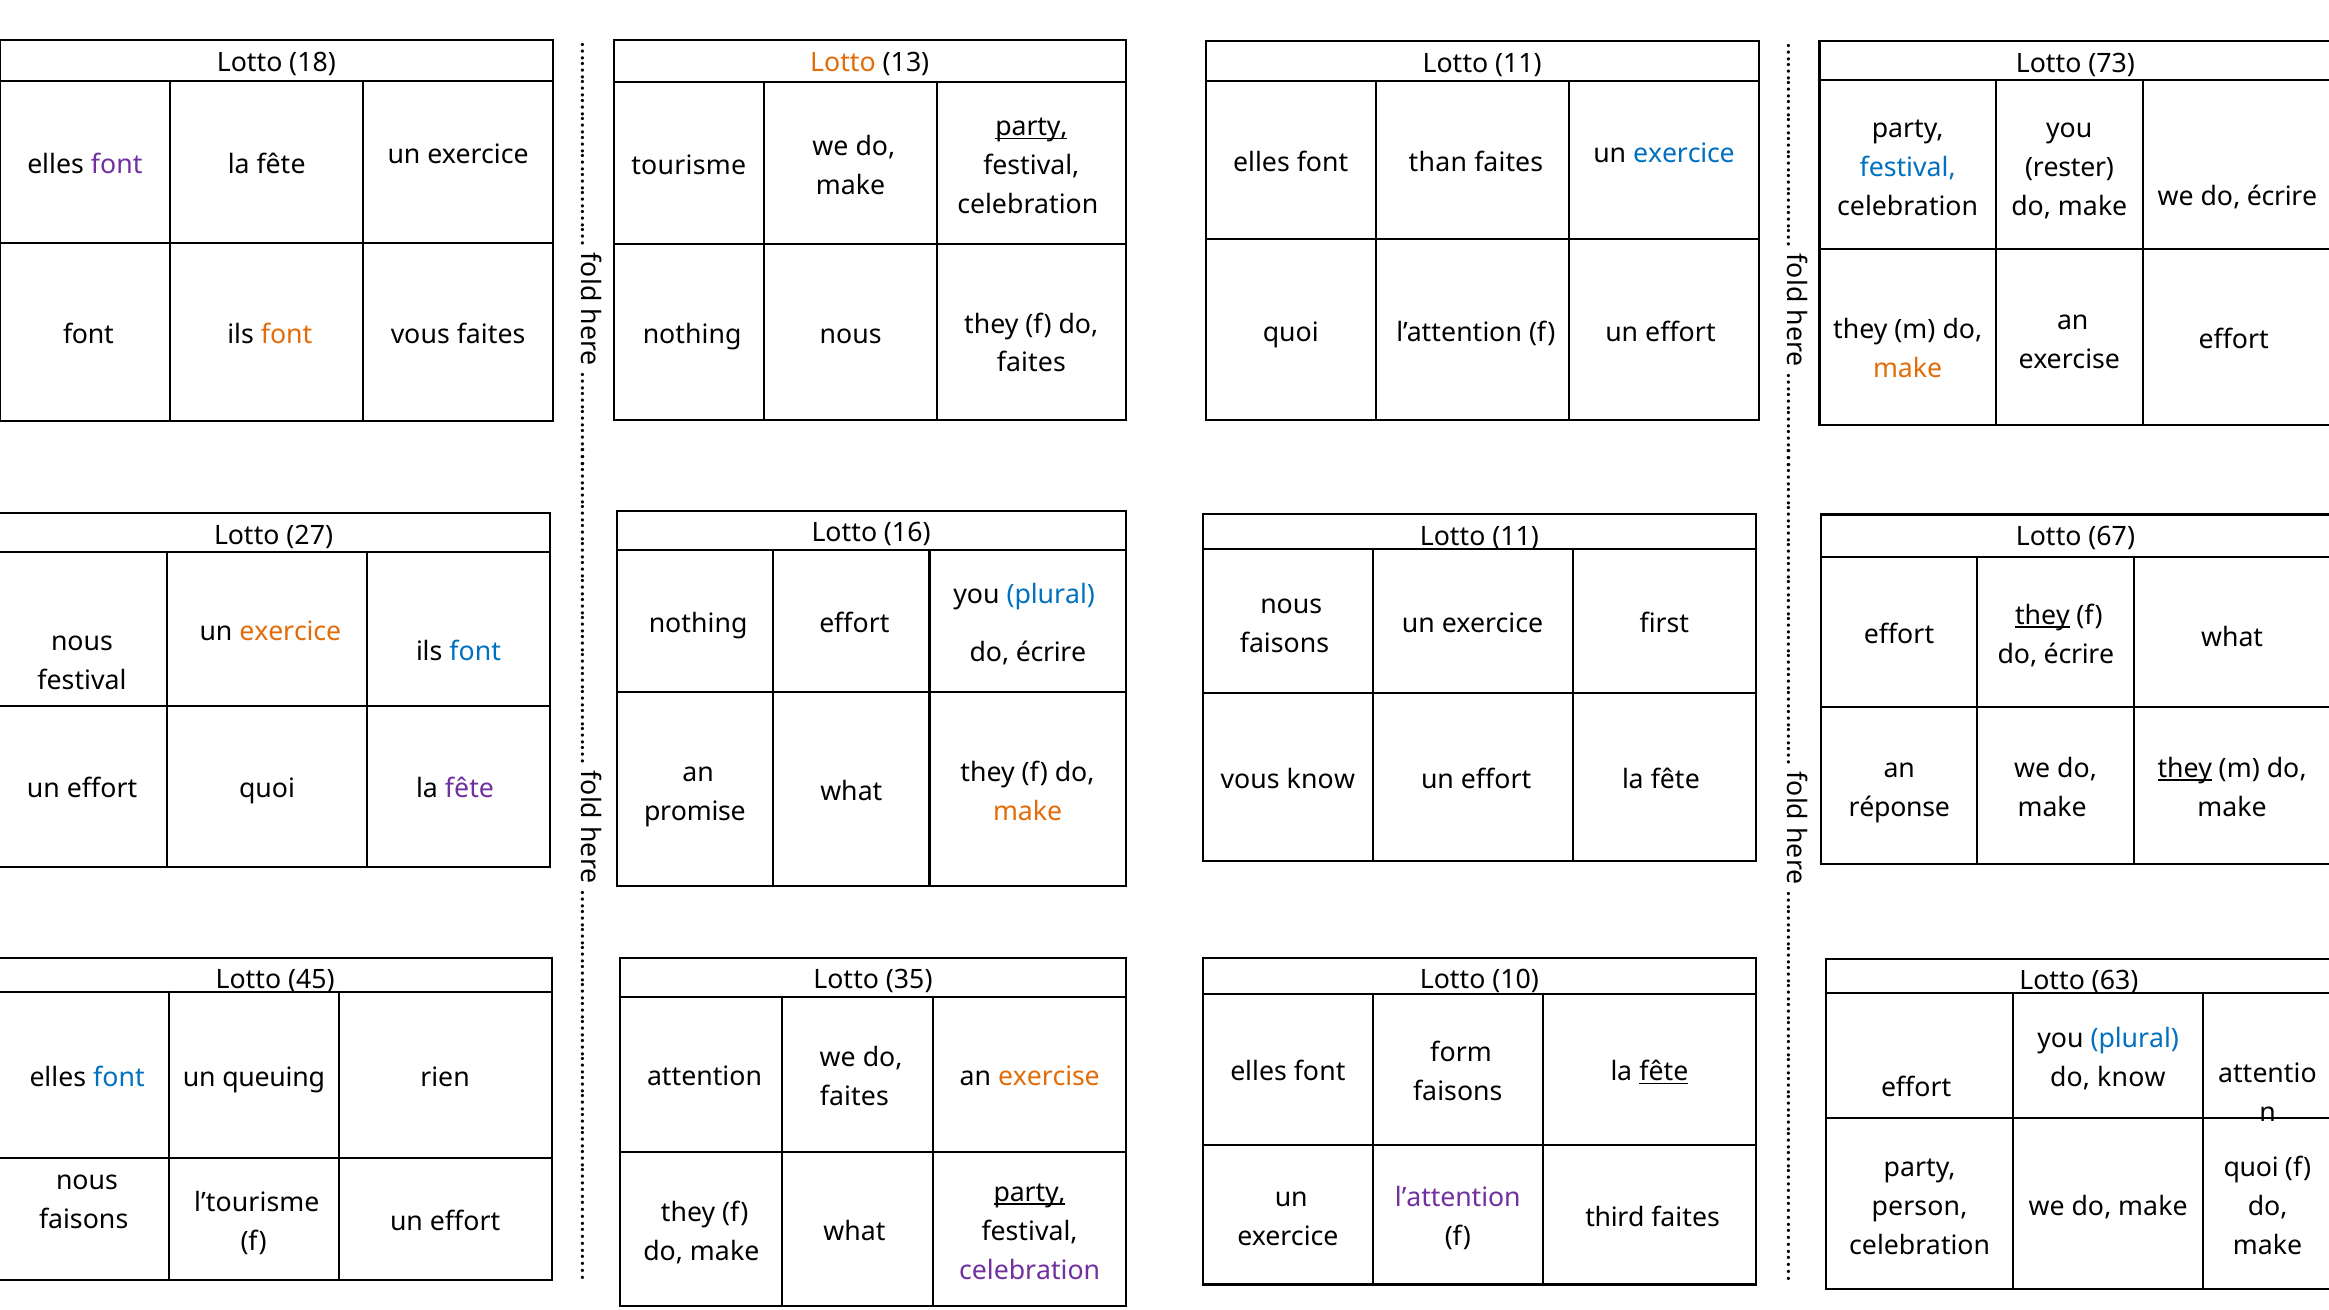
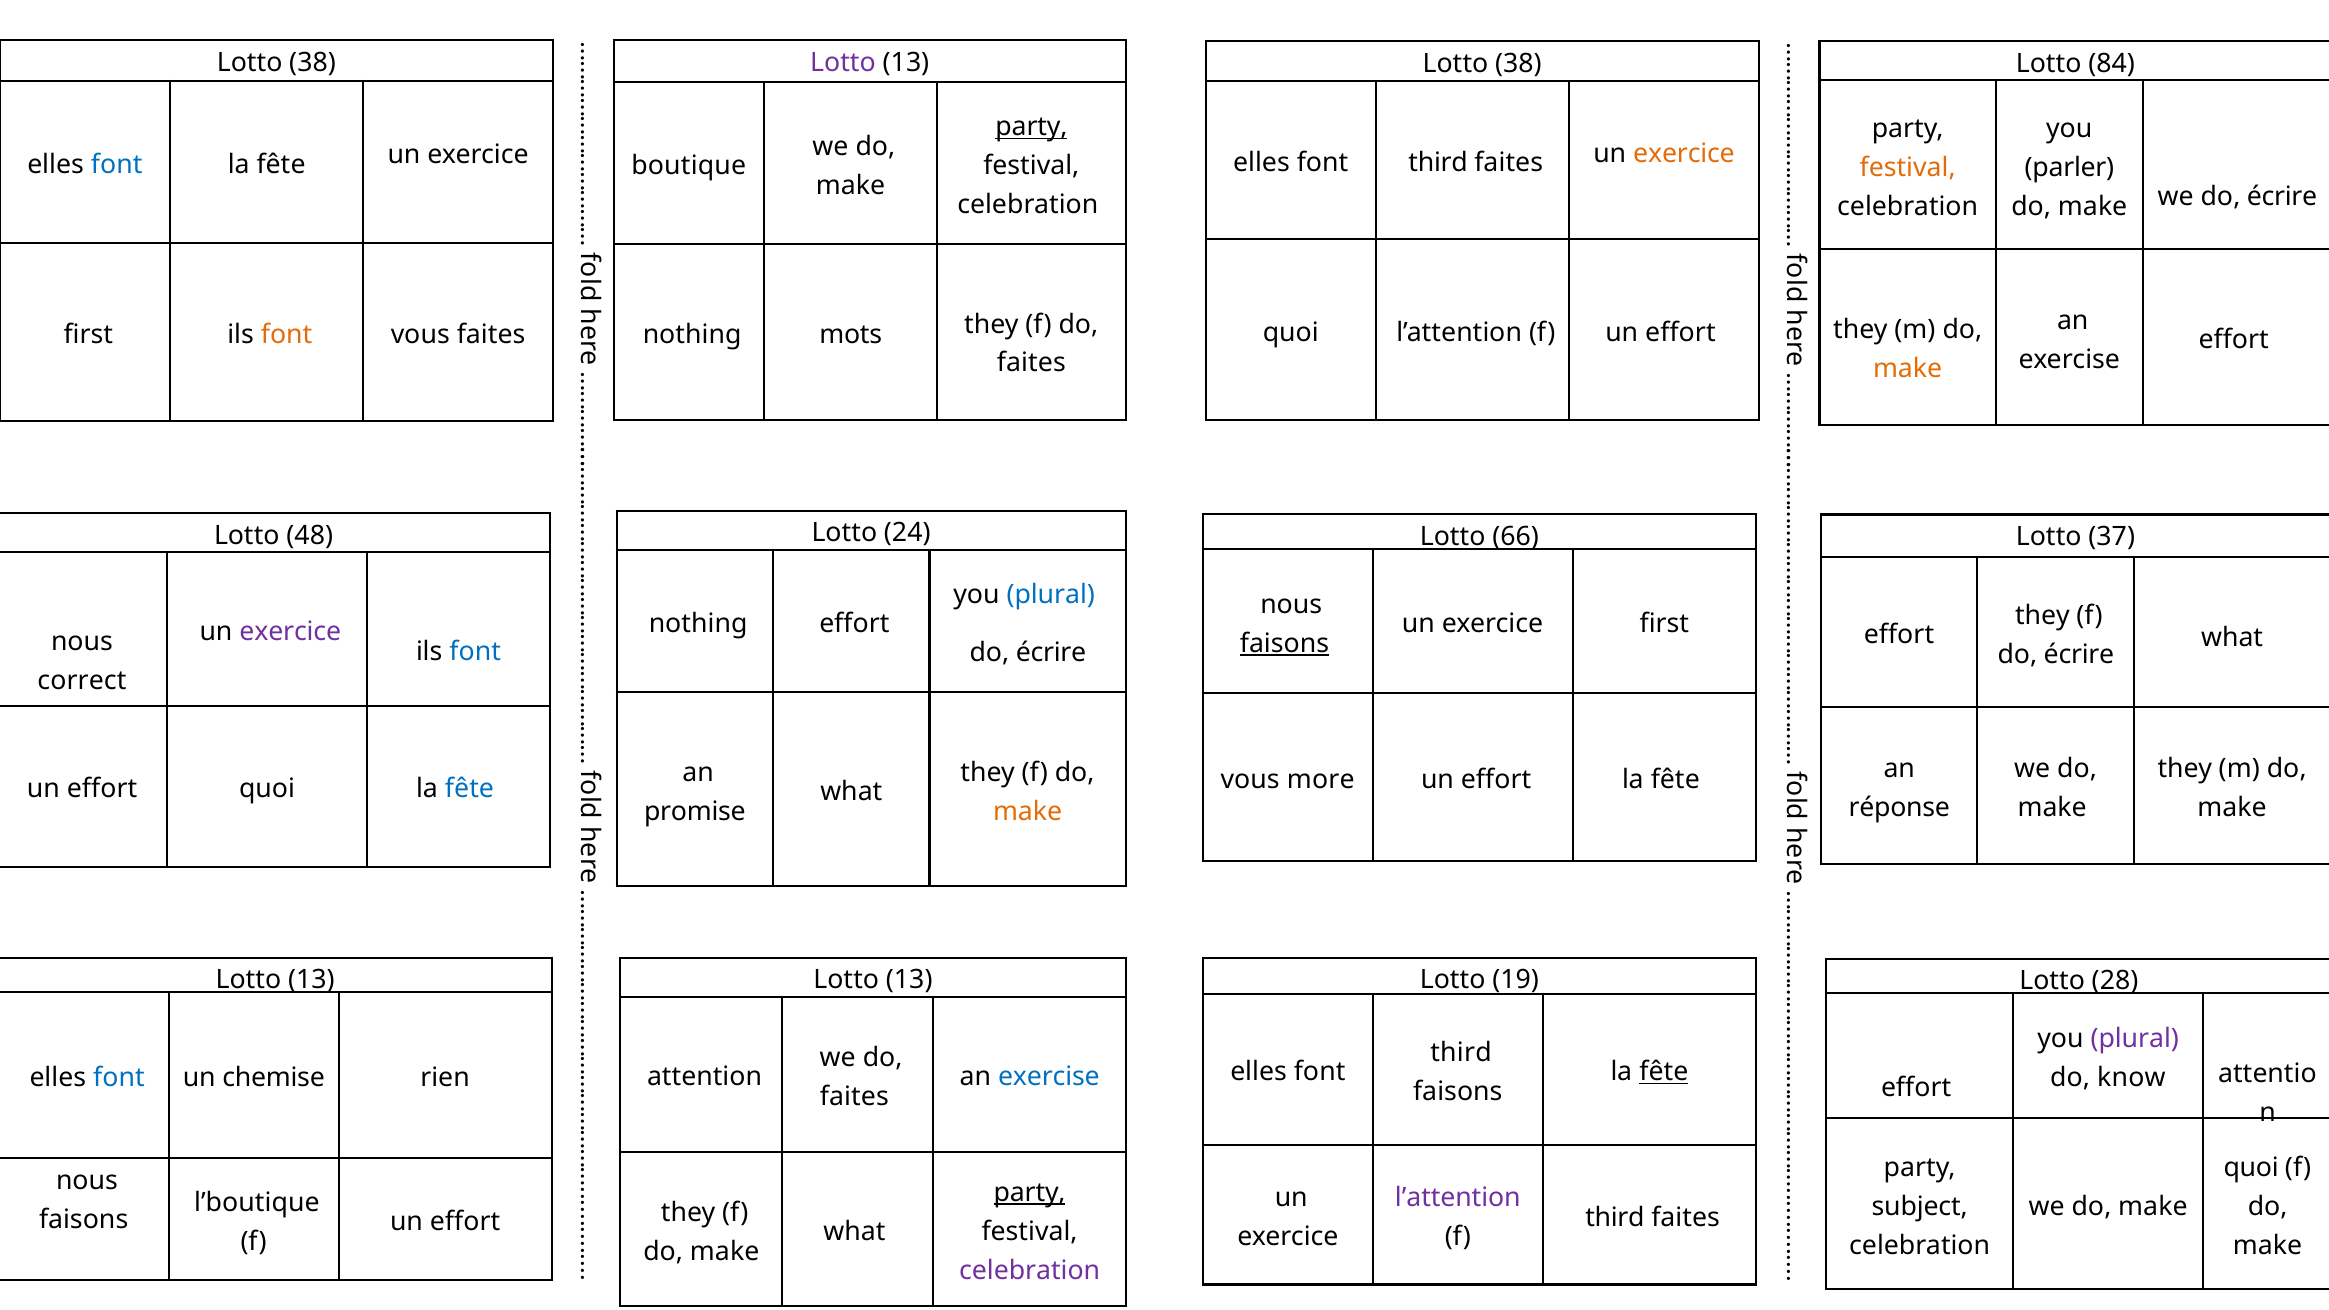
18 at (313, 63): 18 -> 38
Lotto at (843, 63) colour: orange -> purple
11 at (1518, 63): 11 -> 38
73: 73 -> 84
than at (1438, 163): than -> third
exercice at (1684, 153) colour: blue -> orange
font at (117, 165) colour: purple -> blue
tourisme: tourisme -> boutique
festival at (1908, 167) colour: blue -> orange
rester: rester -> parler
nothing nous: nous -> mots
font at (88, 335): font -> first
16: 16 -> 24
27: 27 -> 48
11 at (1516, 536): 11 -> 66
67: 67 -> 37
they at (2042, 615) underline: present -> none
exercice at (290, 632) colour: orange -> purple
faisons at (1284, 644) underline: none -> present
festival at (82, 681): festival -> correct
they at (2185, 769) underline: present -> none
vous know: know -> more
fête at (469, 789) colour: purple -> blue
45 at (311, 980): 45 -> 13
35 at (909, 980): 35 -> 13
10: 10 -> 19
63: 63 -> 28
plural at (2135, 1039) colour: blue -> purple
form at (1461, 1053): form -> third
exercise at (1049, 1077) colour: orange -> blue
queuing: queuing -> chemise
l’tourisme: l’tourisme -> l’boutique
person: person -> subject
